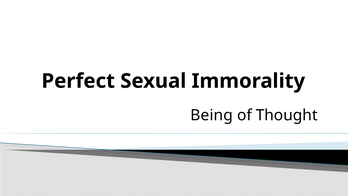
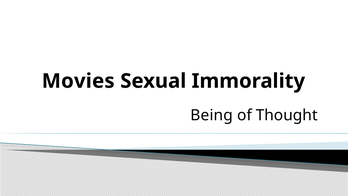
Perfect: Perfect -> Movies
